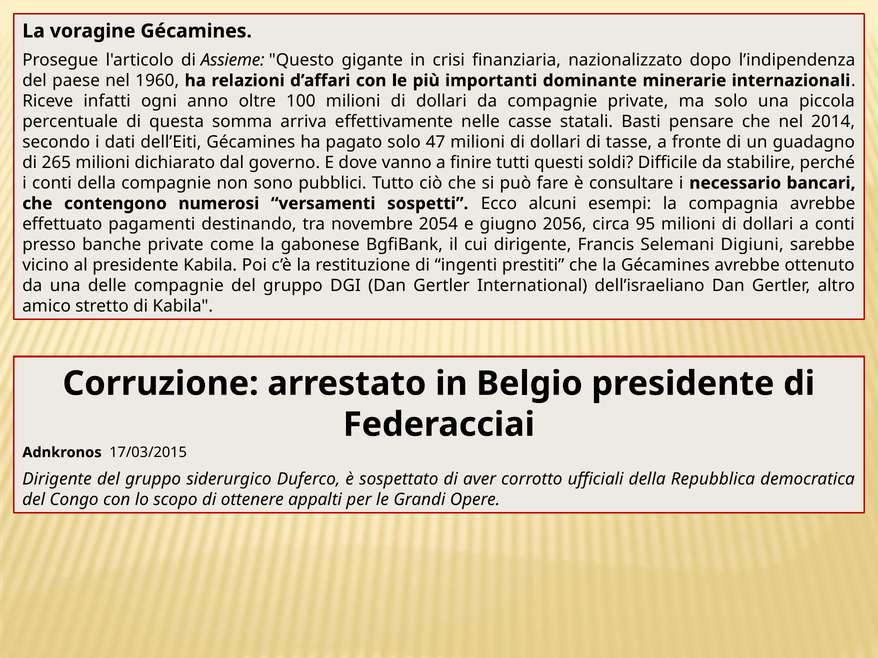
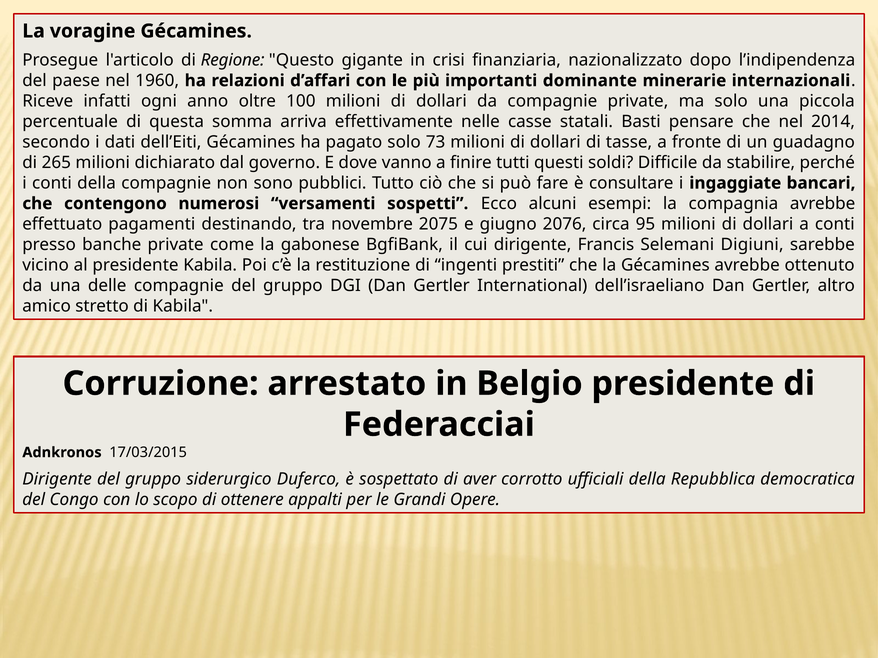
Assieme: Assieme -> Regione
47: 47 -> 73
necessario: necessario -> ingaggiate
2054: 2054 -> 2075
2056: 2056 -> 2076
